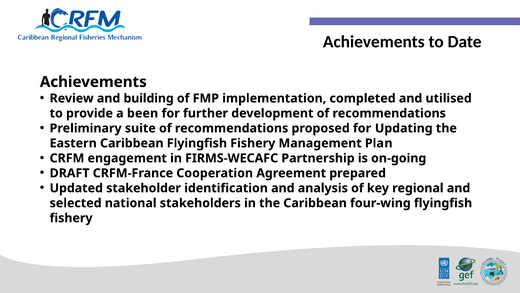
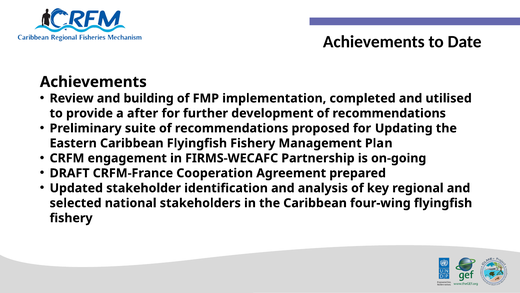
been: been -> after
